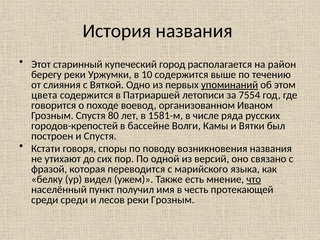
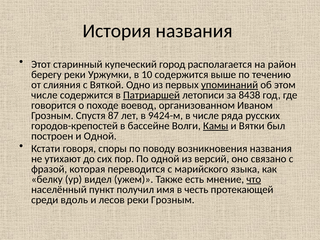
цвета at (44, 95): цвета -> числе
Патриаршей underline: none -> present
7554: 7554 -> 8438
80: 80 -> 87
1581-м: 1581-м -> 9424-м
Камы underline: none -> present
и Спустя: Спустя -> Одной
среди среди: среди -> вдоль
